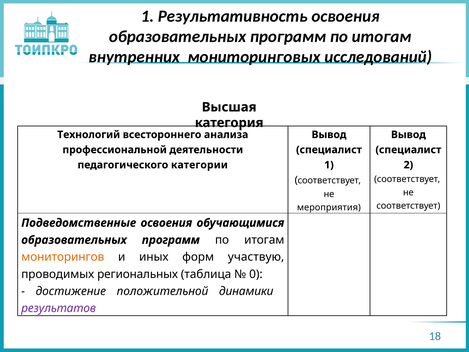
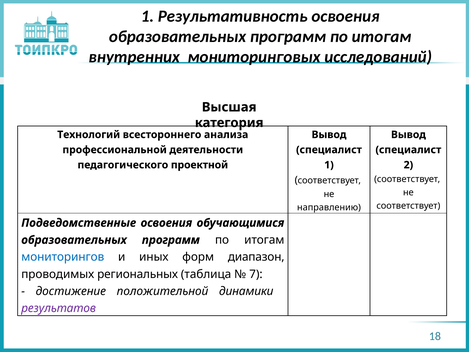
категории: категории -> проектной
мероприятия: мероприятия -> направлению
мониторингов colour: orange -> blue
участвую: участвую -> диапазон
0: 0 -> 7
